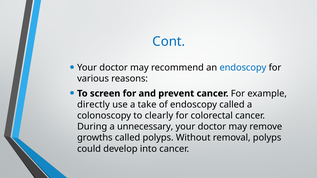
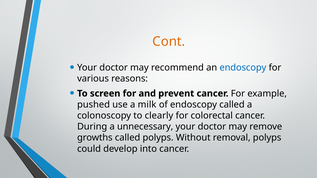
Cont colour: blue -> orange
directly: directly -> pushed
take: take -> milk
